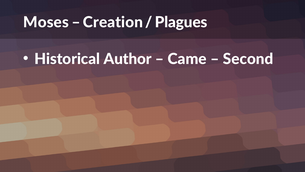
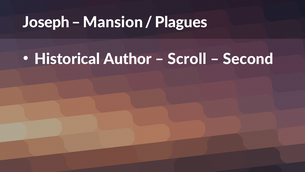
Moses: Moses -> Joseph
Creation: Creation -> Mansion
Came: Came -> Scroll
